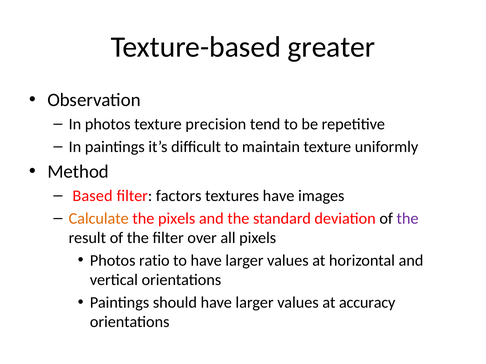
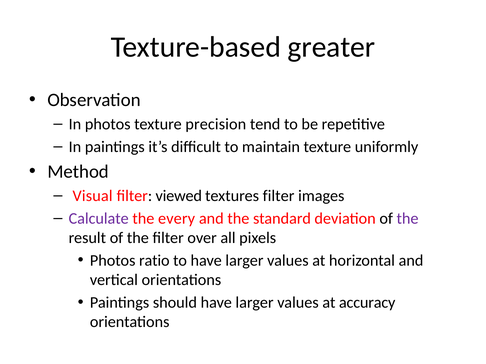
Based: Based -> Visual
factors: factors -> viewed
textures have: have -> filter
Calculate colour: orange -> purple
the pixels: pixels -> every
